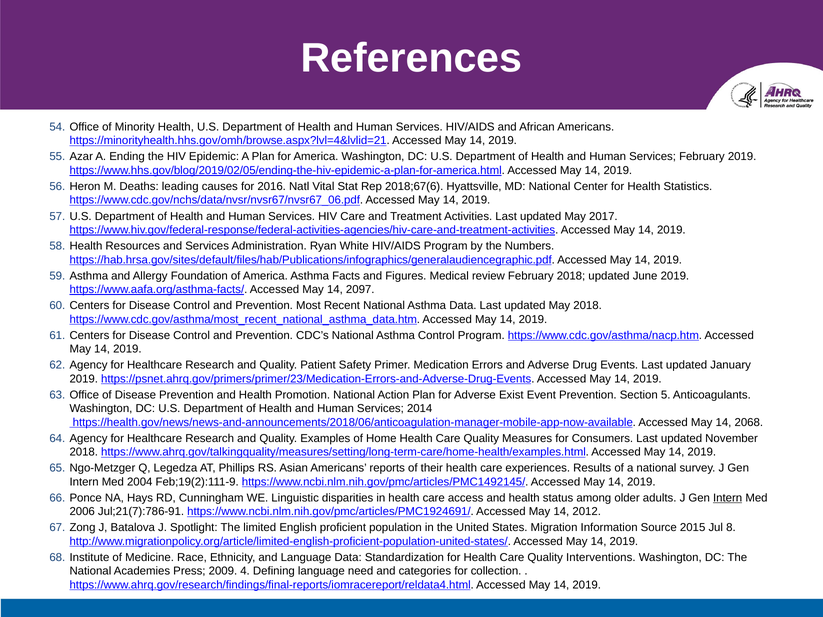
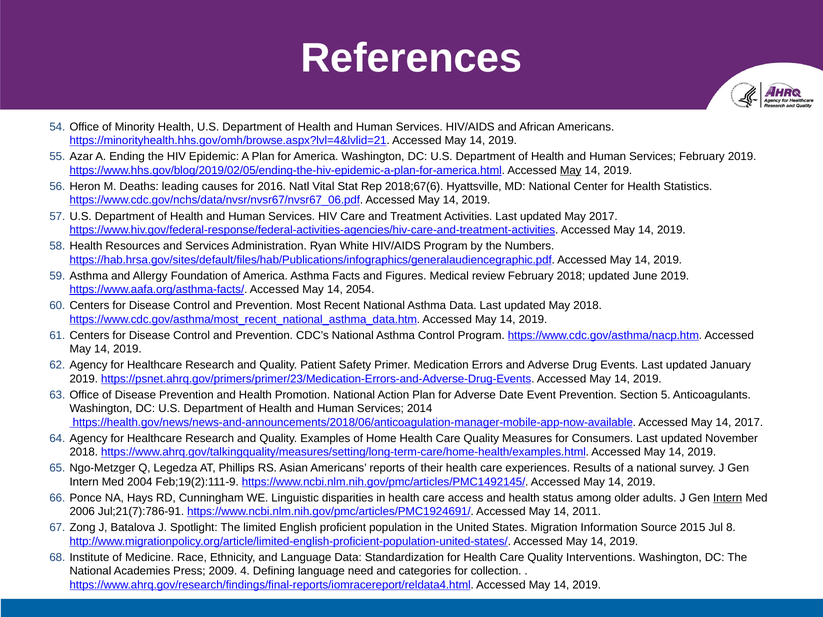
May at (571, 171) underline: none -> present
2097: 2097 -> 2054
Exist: Exist -> Date
14 2068: 2068 -> 2017
2012: 2012 -> 2011
